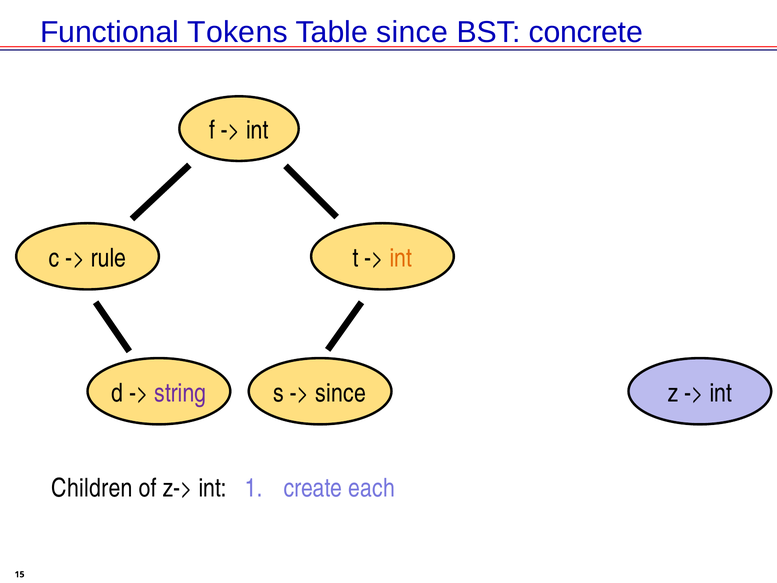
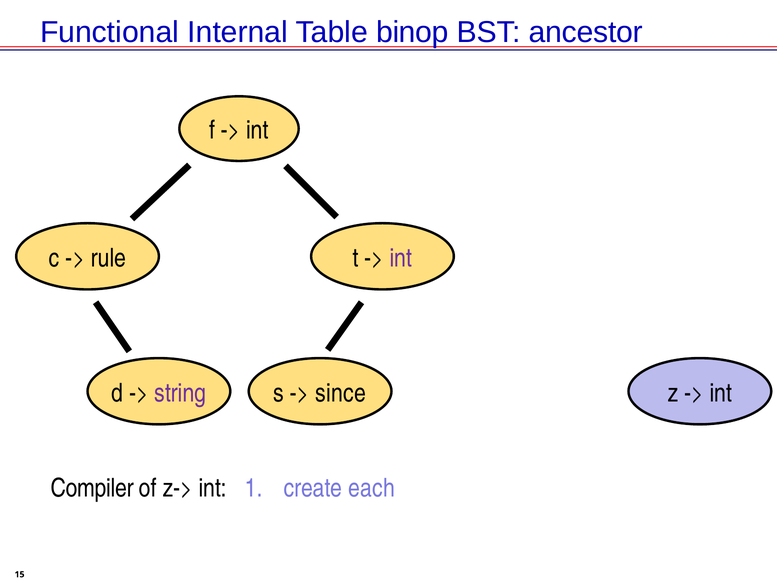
Tokens: Tokens -> Internal
Table since: since -> binop
concrete: concrete -> ancestor
int at (401, 258) colour: orange -> purple
Children: Children -> Compiler
